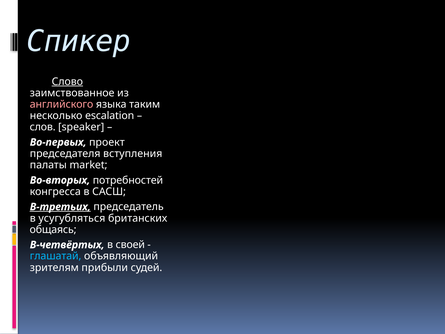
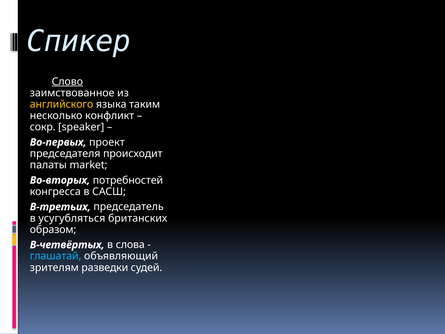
английского colour: pink -> yellow
escalation: escalation -> конфликт
слов: слов -> сокр
вступления: вступления -> происходит
В-третьих underline: present -> none
общаясь: общаясь -> образом
своей: своей -> слова
прибыли: прибыли -> разведки
